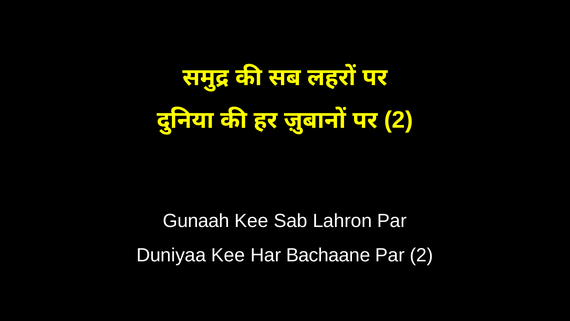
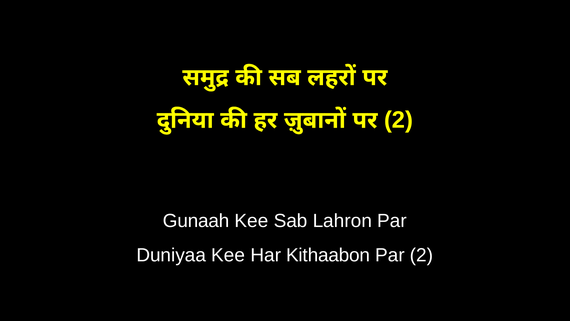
Bachaane: Bachaane -> Kithaabon
